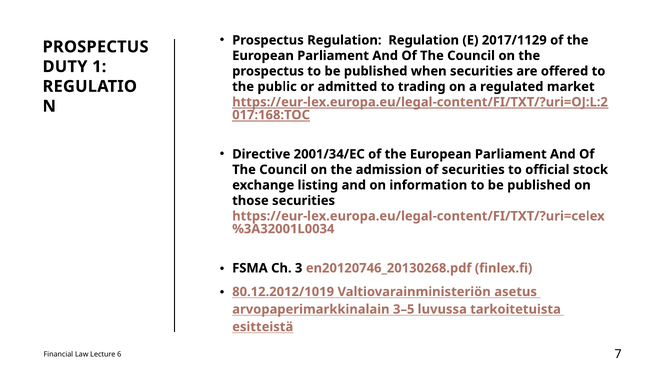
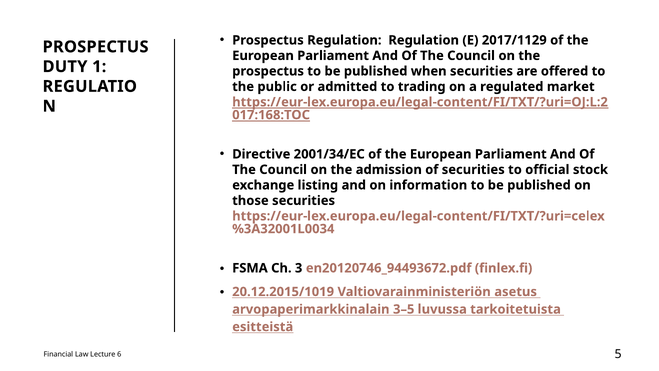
en20120746_20130268.pdf: en20120746_20130268.pdf -> en20120746_94493672.pdf
80.12.2012/1019: 80.12.2012/1019 -> 20.12.2015/1019
7: 7 -> 5
